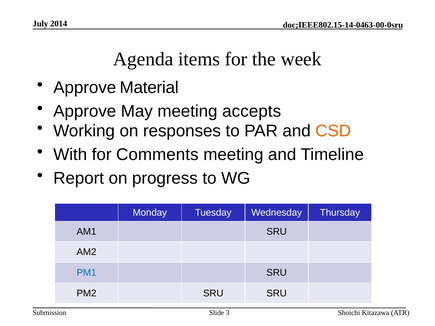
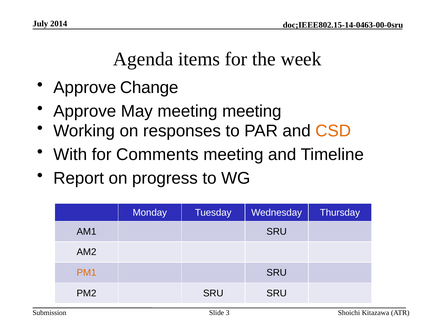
Material: Material -> Change
meeting accepts: accepts -> meeting
PM1 colour: blue -> orange
